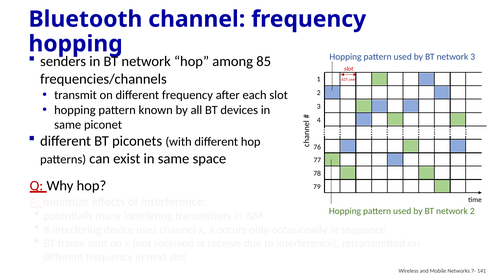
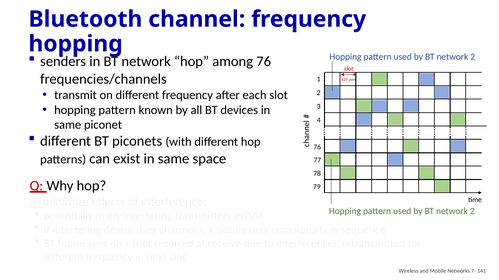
3 at (473, 57): 3 -> 2
among 85: 85 -> 76
